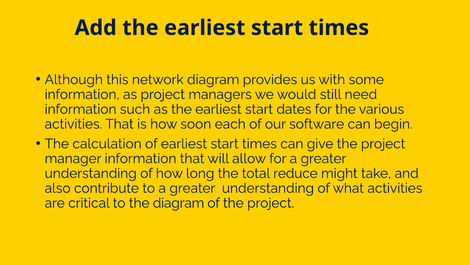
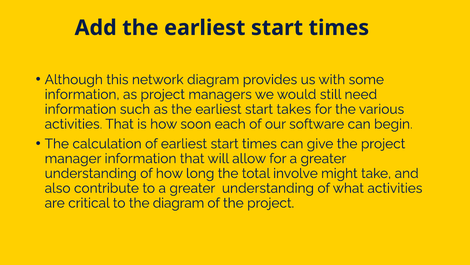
dates: dates -> takes
reduce: reduce -> involve
